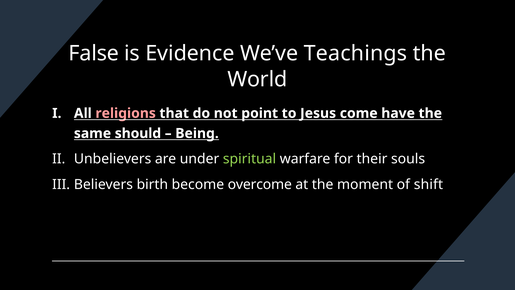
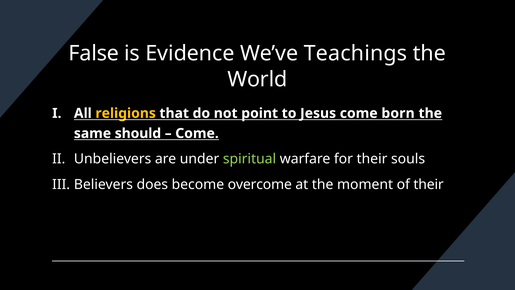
religions colour: pink -> yellow
have: have -> born
Being at (197, 133): Being -> Come
birth: birth -> does
of shift: shift -> their
